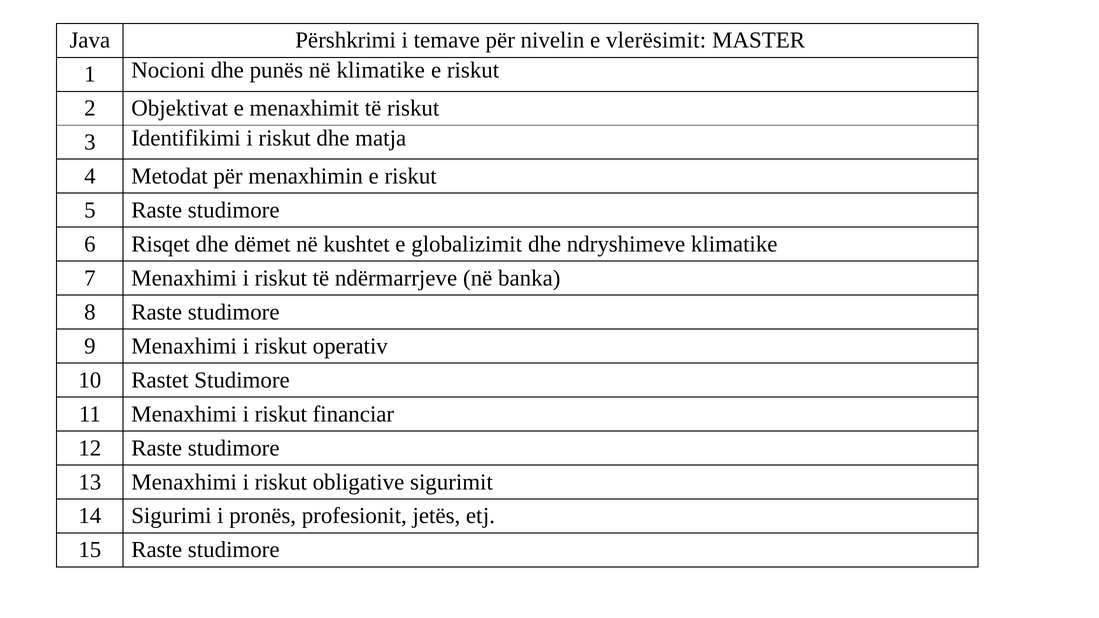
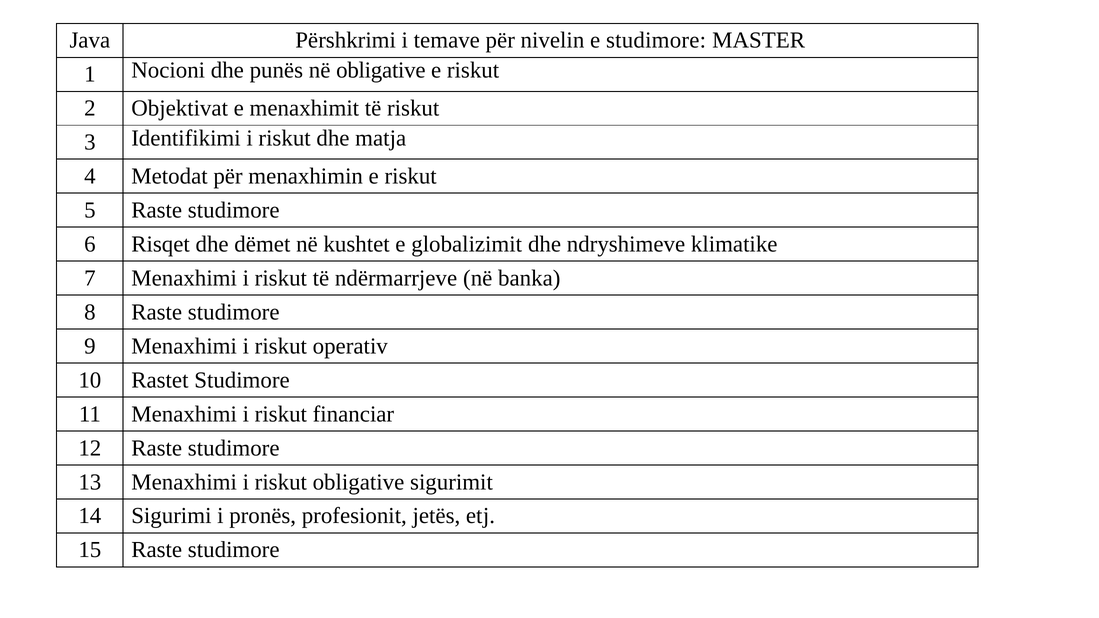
e vlerësimit: vlerësimit -> studimore
në klimatike: klimatike -> obligative
